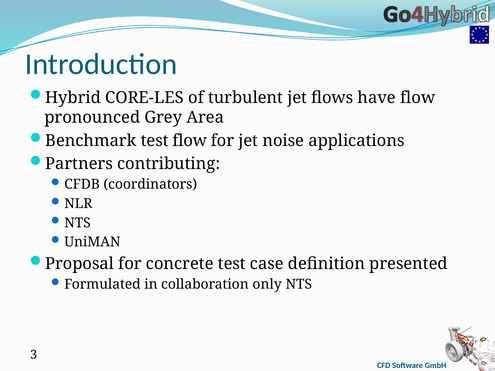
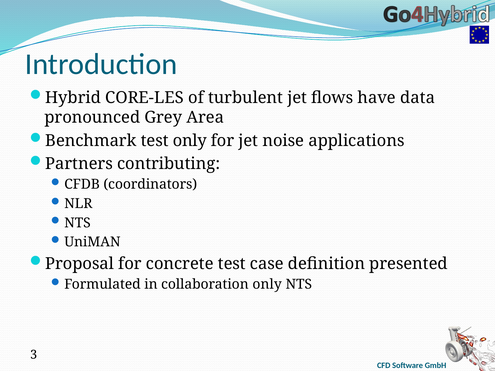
have flow: flow -> data
test flow: flow -> only
